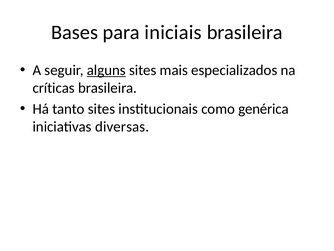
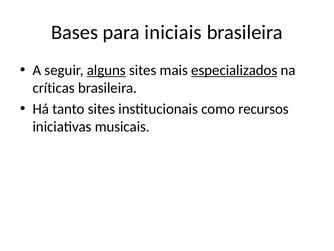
especializados underline: none -> present
genérica: genérica -> recursos
diversas: diversas -> musicais
